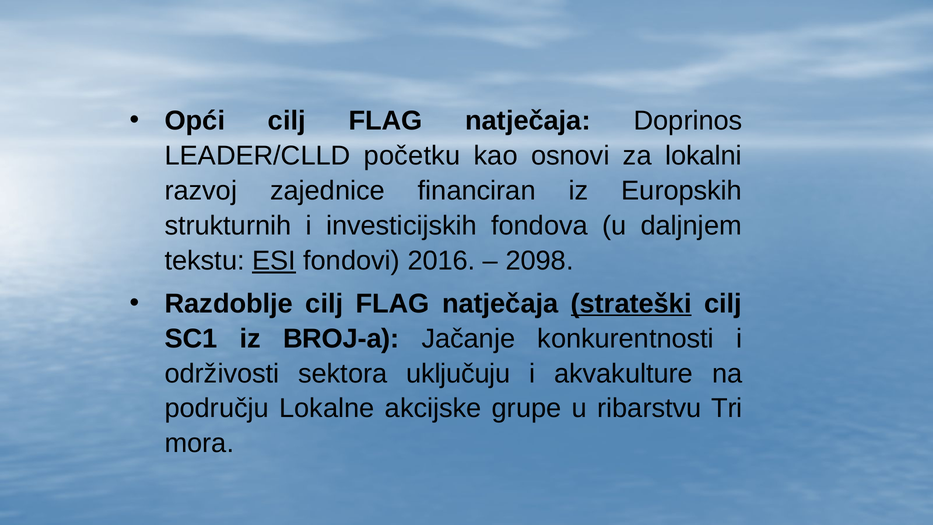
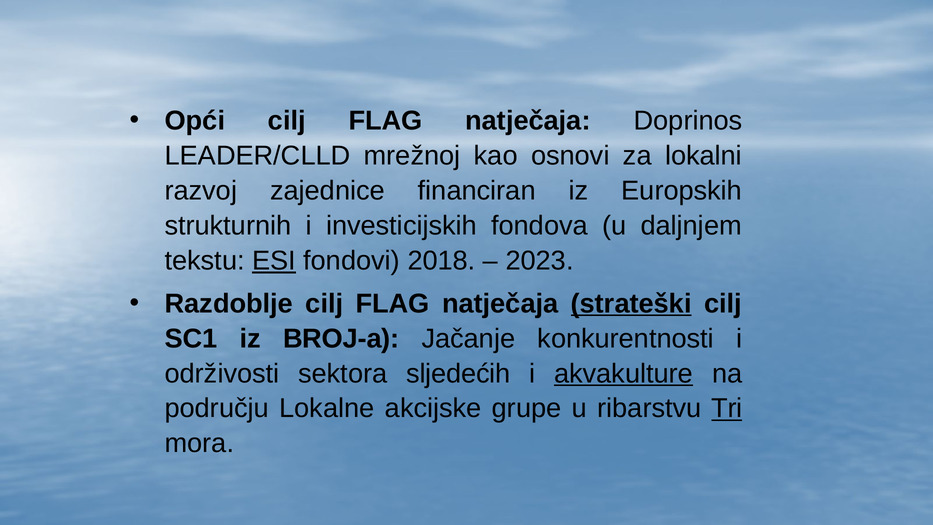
početku: početku -> mrežnoj
2016: 2016 -> 2018
2098: 2098 -> 2023
uključuju: uključuju -> sljedećih
akvakulture underline: none -> present
Tri underline: none -> present
